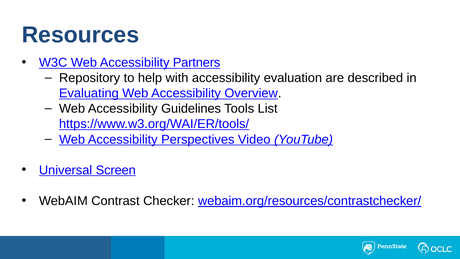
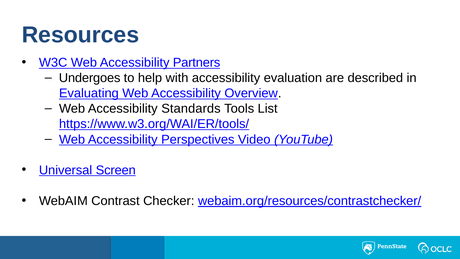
Repository: Repository -> Undergoes
Guidelines: Guidelines -> Standards
